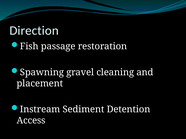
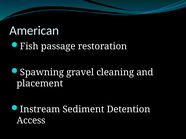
Direction: Direction -> American
